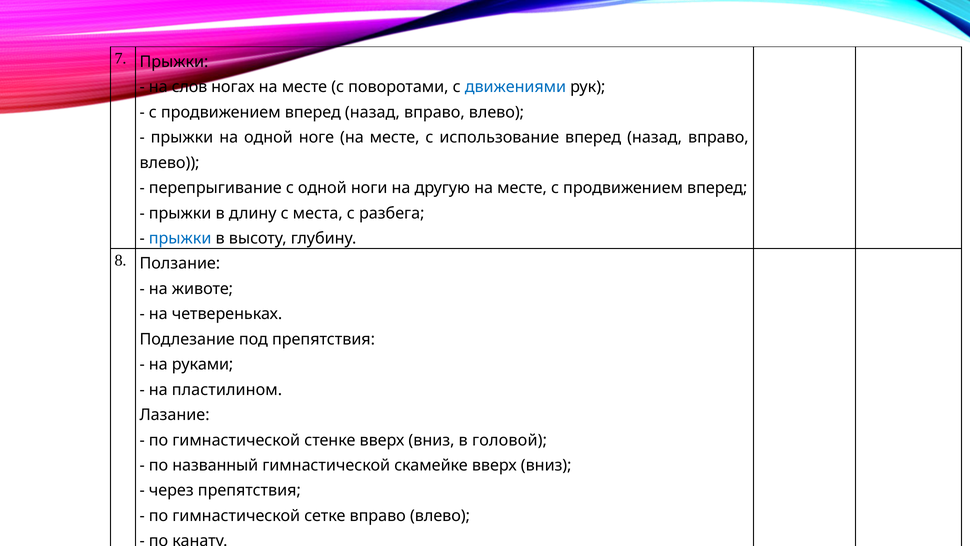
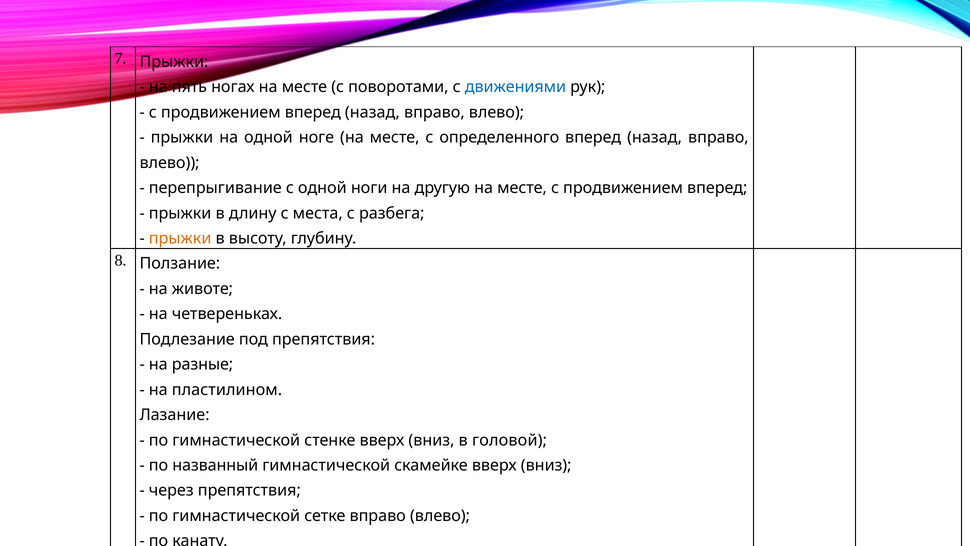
слов: слов -> пять
использование: использование -> определенного
прыжки at (180, 238) colour: blue -> orange
руками: руками -> разные
